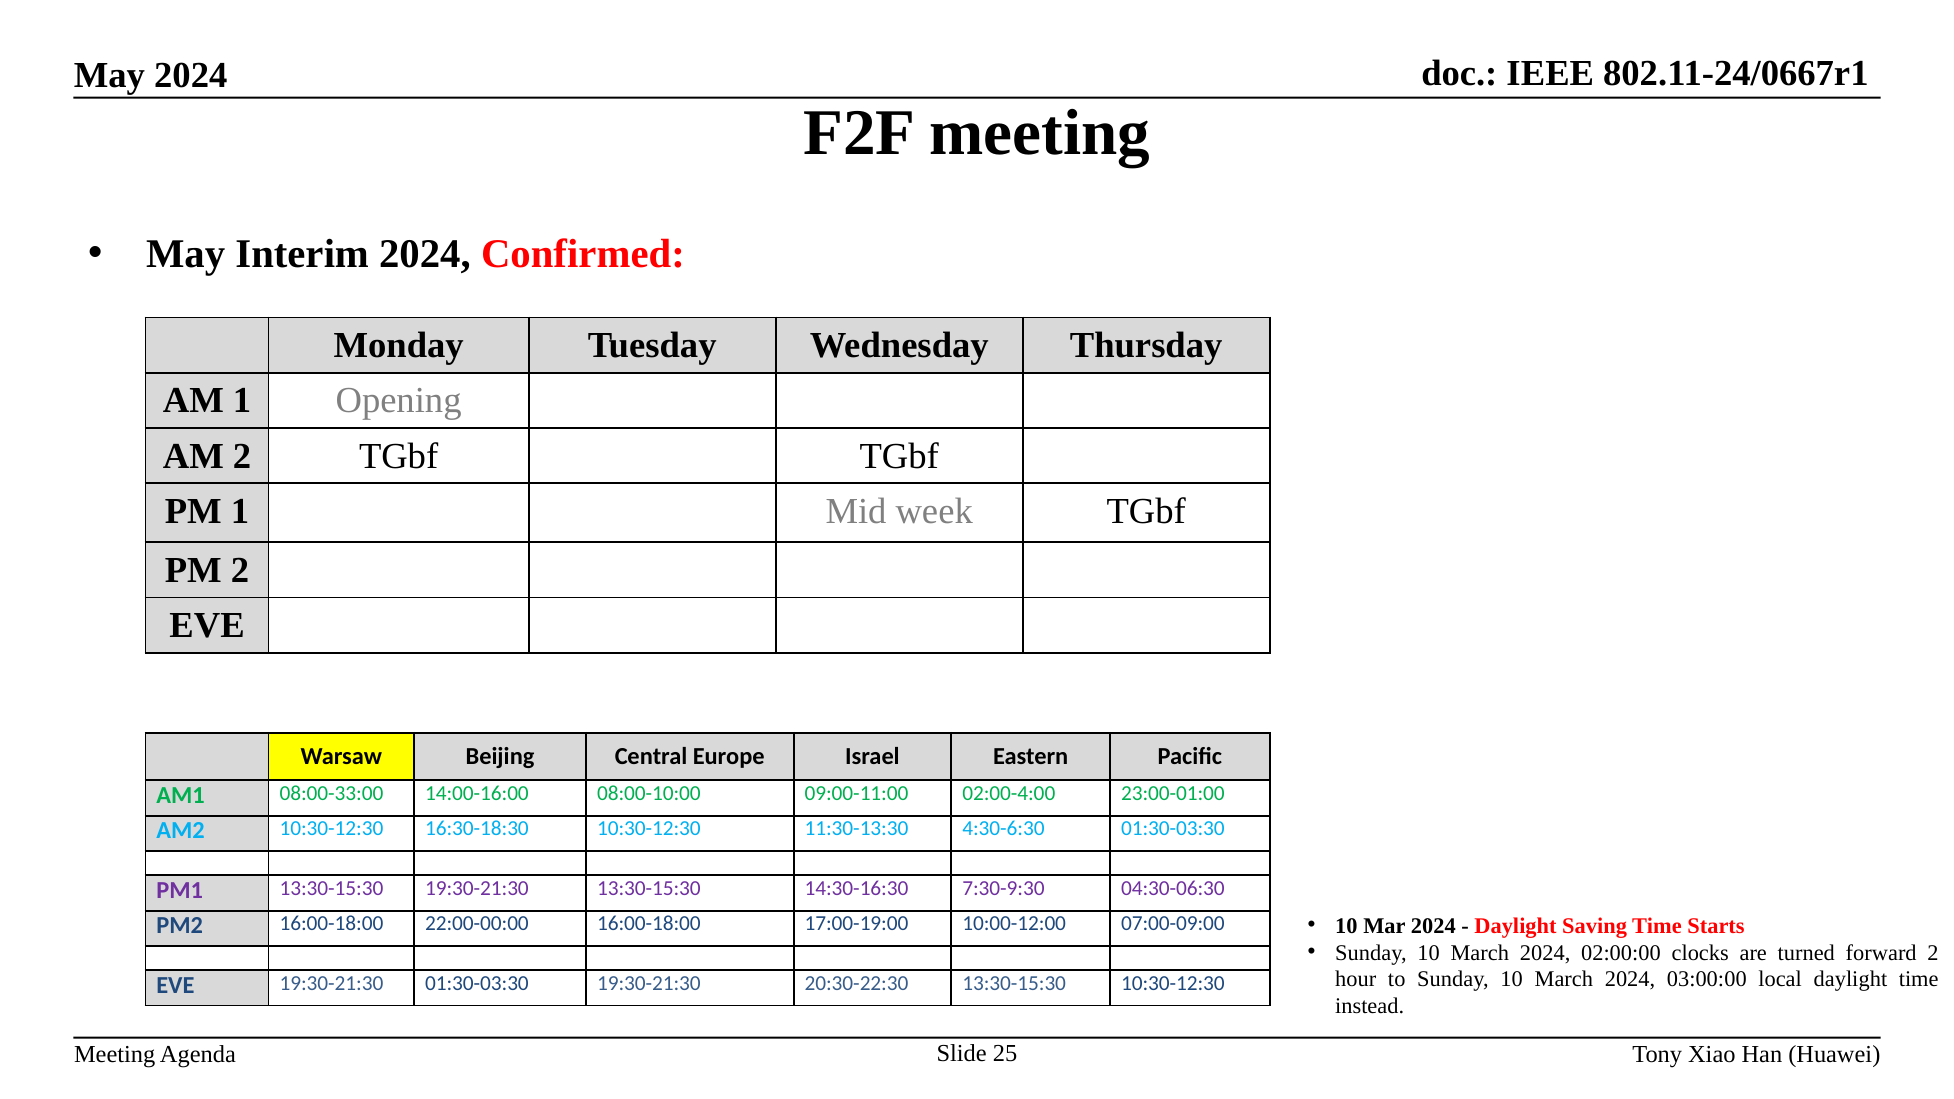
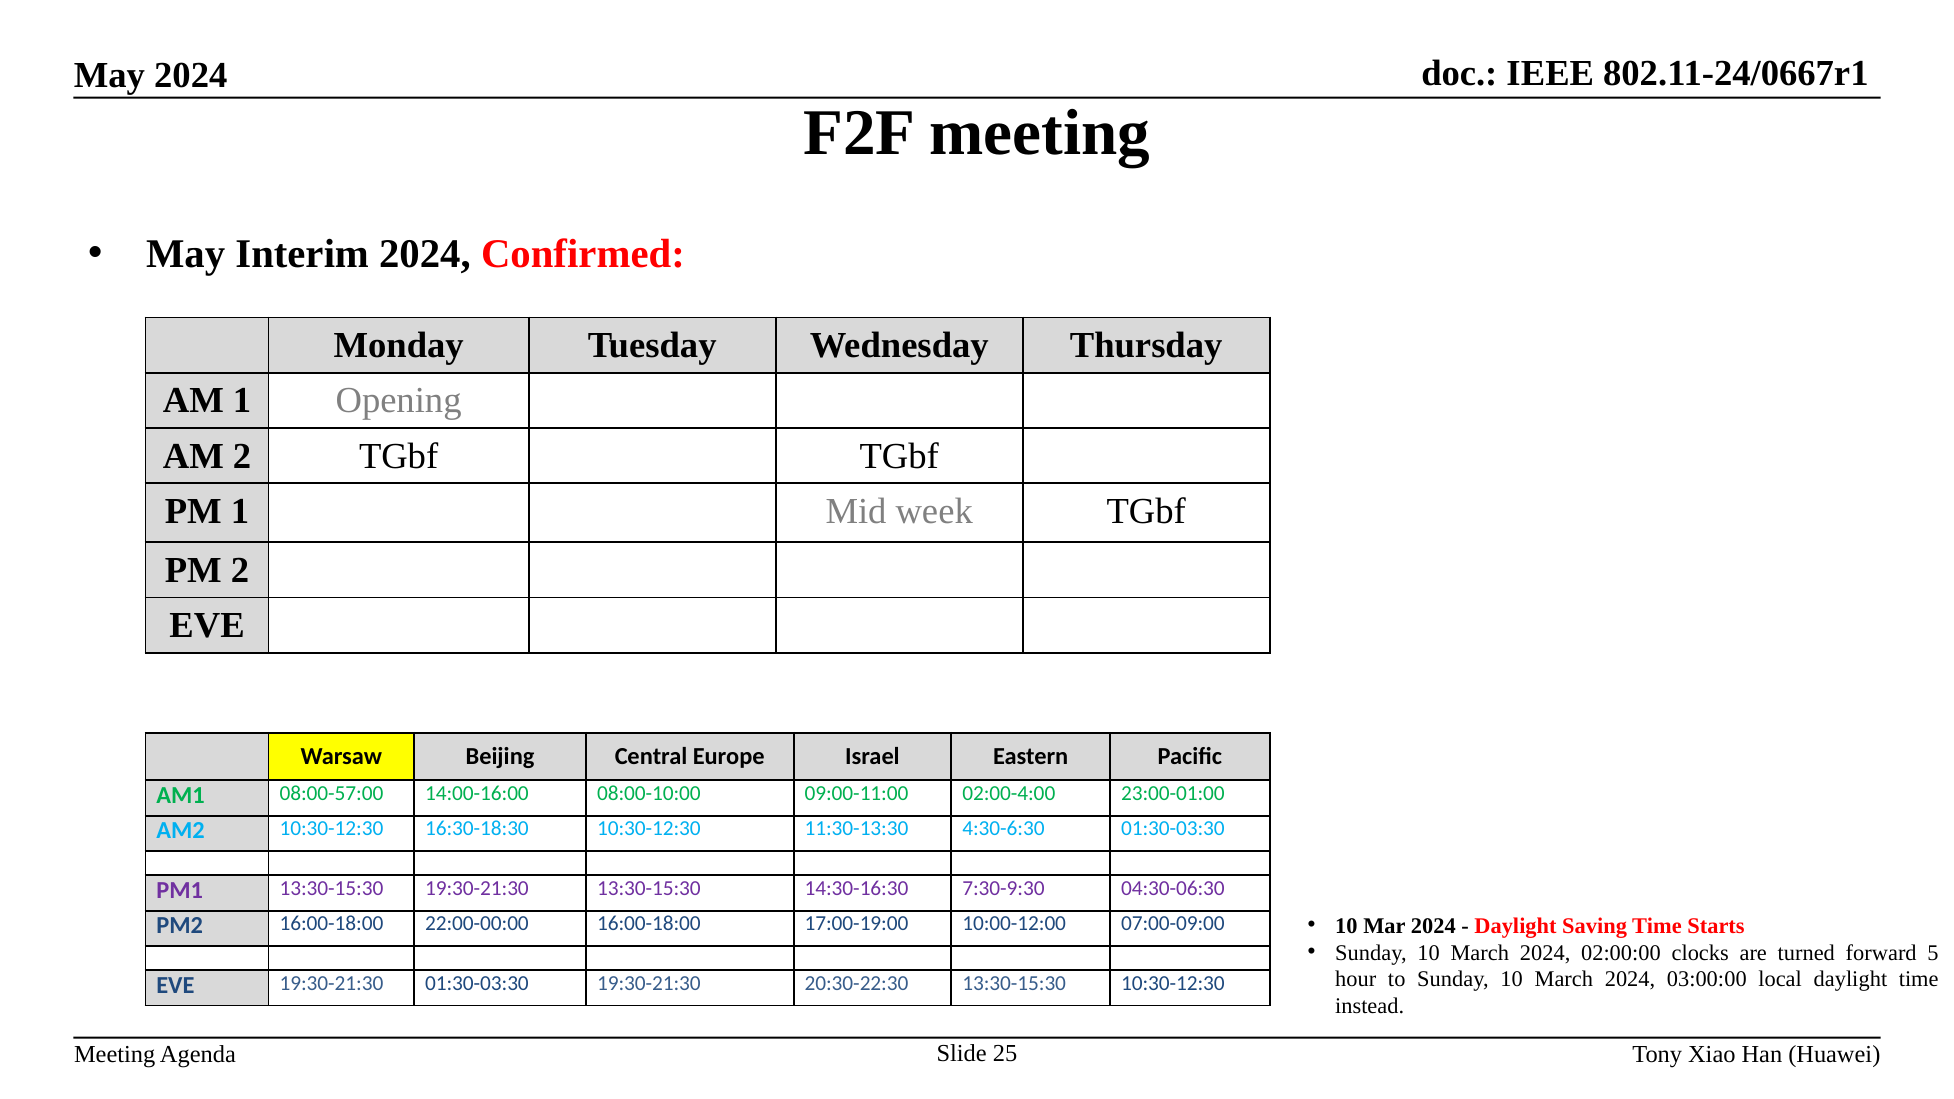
08:00-33:00: 08:00-33:00 -> 08:00-57:00
forward 2: 2 -> 5
